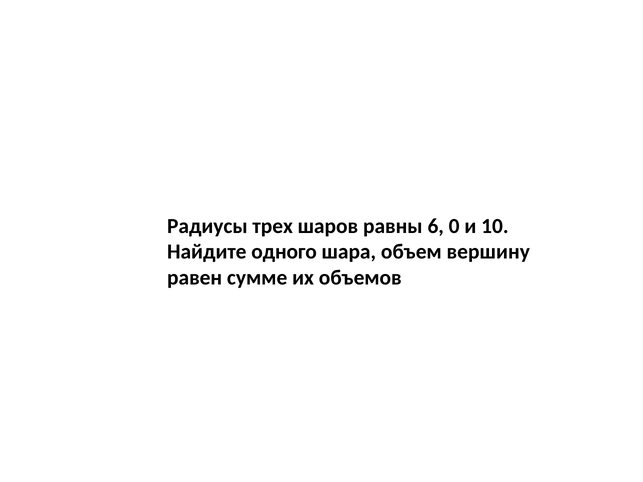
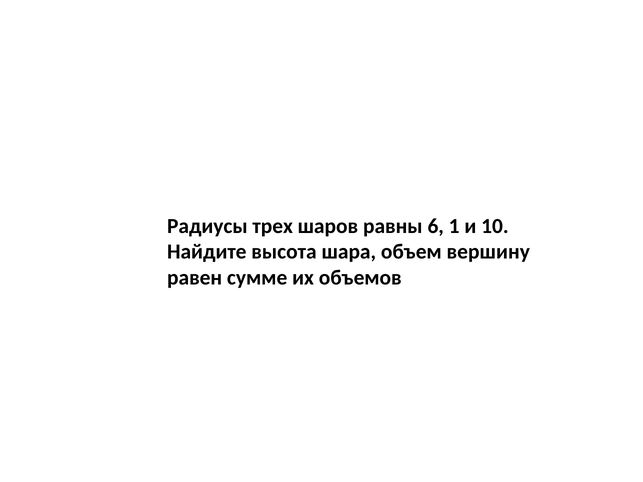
0: 0 -> 1
одного: одного -> высота
